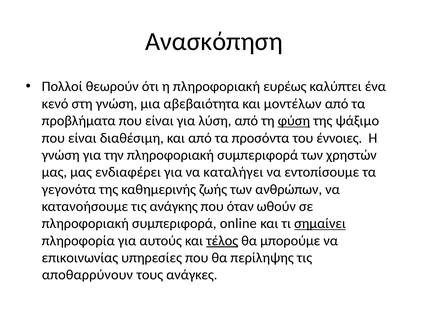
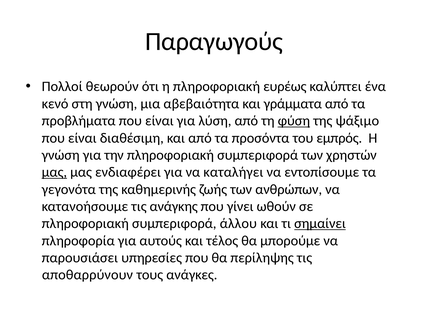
Ανασκόπηση: Ανασκόπηση -> Παραγωγούς
μοντέλων: μοντέλων -> γράμματα
έννοιες: έννοιες -> εμπρός
μας at (54, 172) underline: none -> present
όταν: όταν -> γίνει
online: online -> άλλου
τέλος underline: present -> none
επικοινωνίας: επικοινωνίας -> παρουσιάσει
